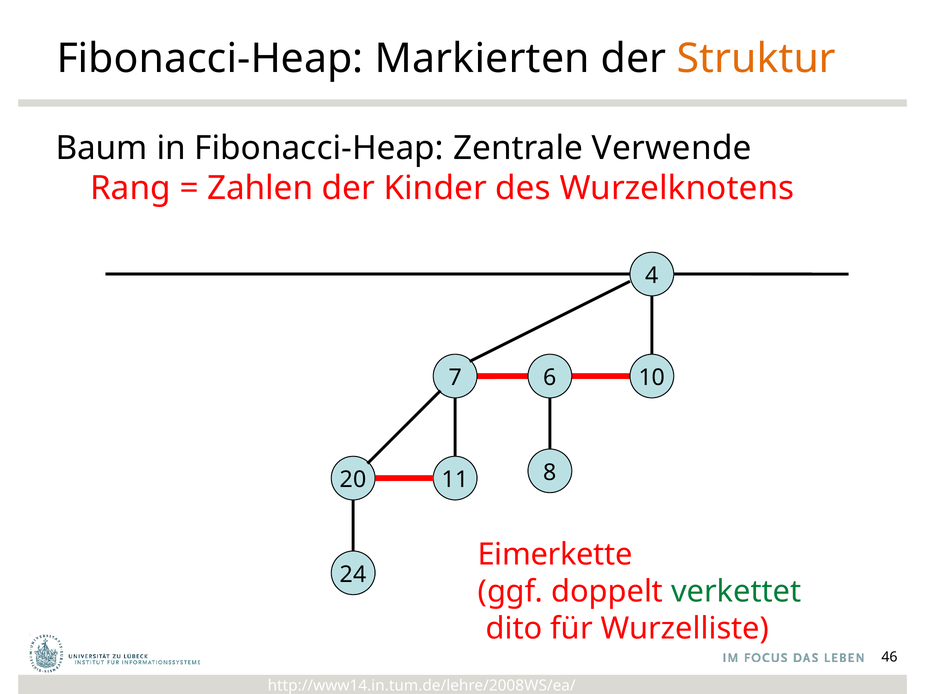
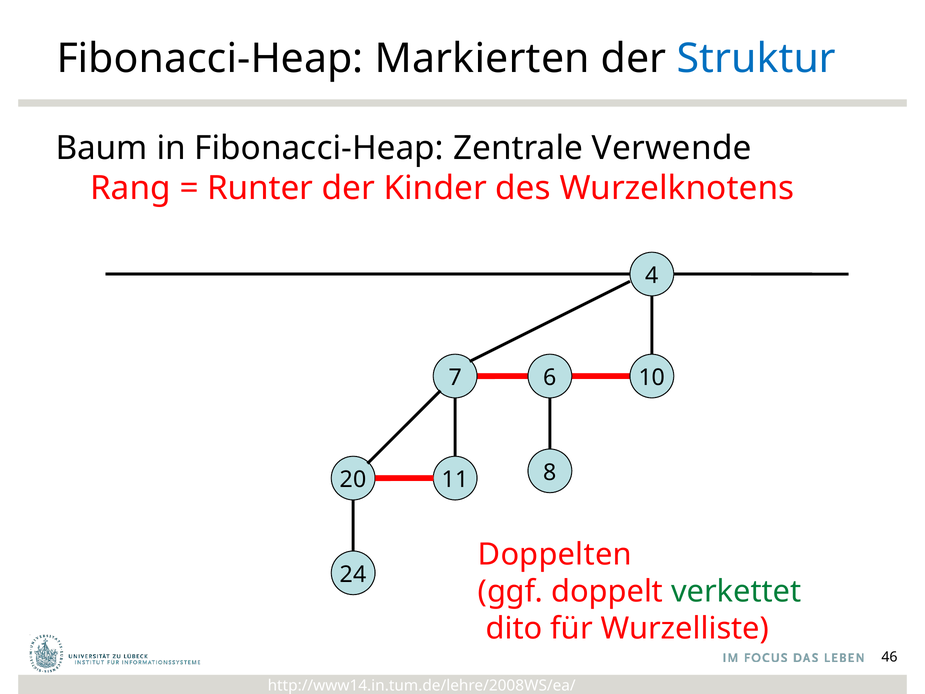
Struktur colour: orange -> blue
Zahlen: Zahlen -> Runter
Eimerkette: Eimerkette -> Doppelten
